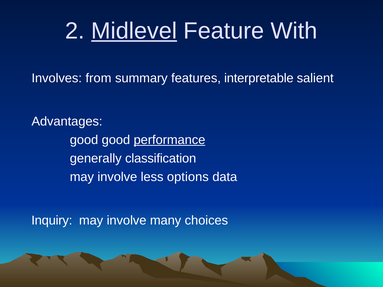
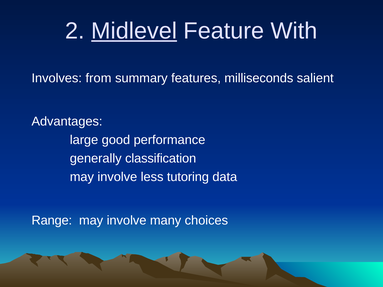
interpretable: interpretable -> milliseconds
good at (84, 140): good -> large
performance underline: present -> none
options: options -> tutoring
Inquiry: Inquiry -> Range
